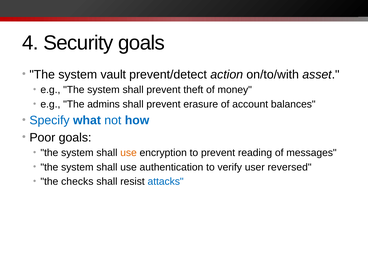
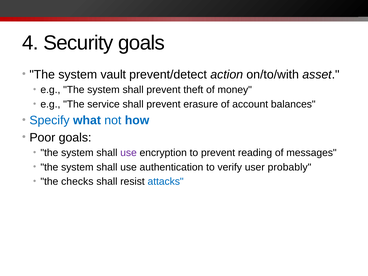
admins: admins -> service
use at (129, 153) colour: orange -> purple
reversed: reversed -> probably
